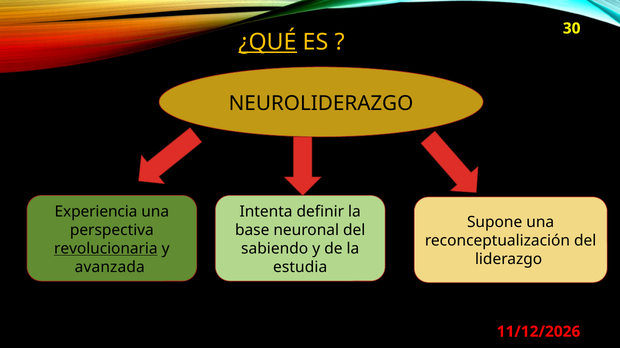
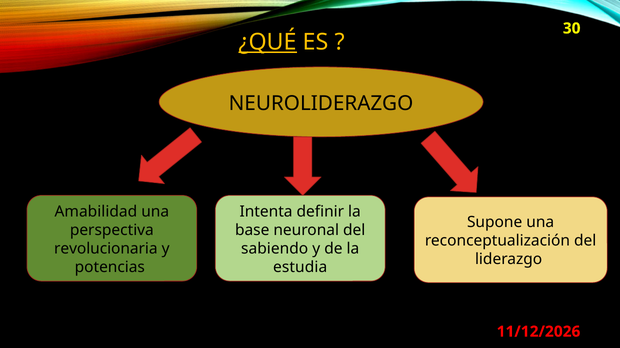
Experiencia: Experiencia -> Amabilidad
revolucionaria underline: present -> none
avanzada: avanzada -> potencias
